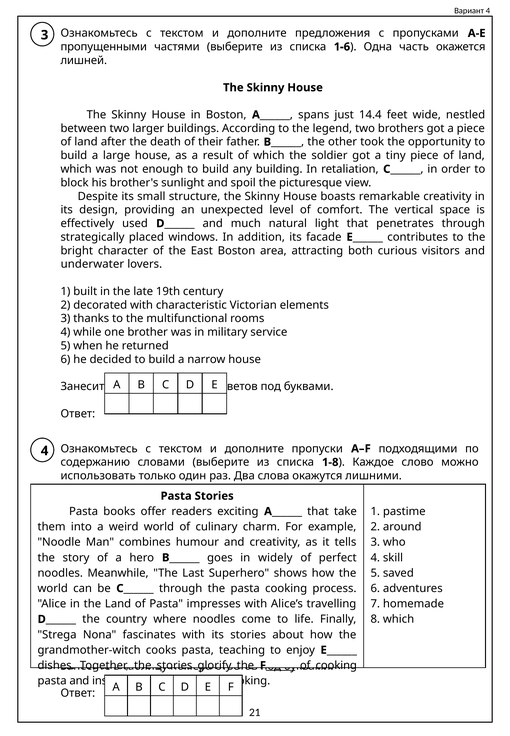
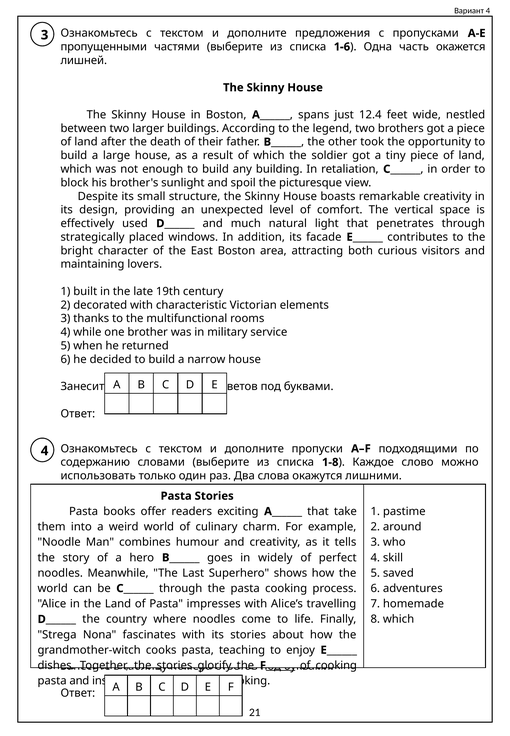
14.4: 14.4 -> 12.4
underwater: underwater -> maintaining
